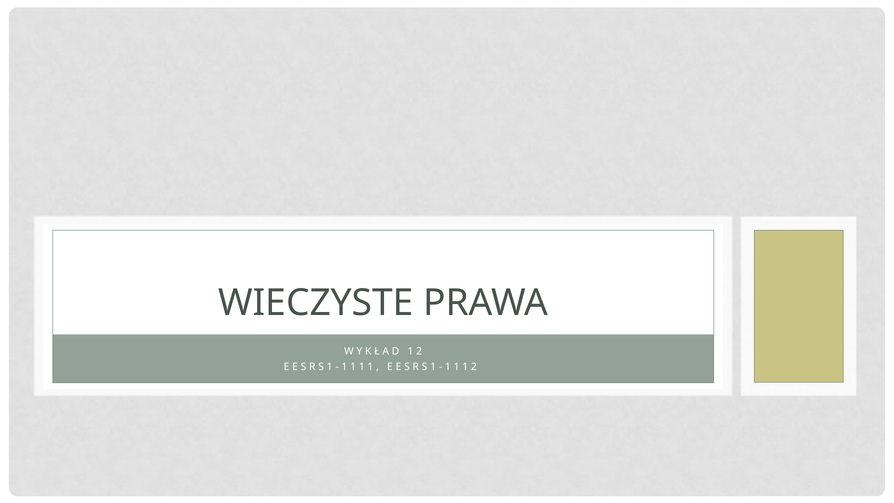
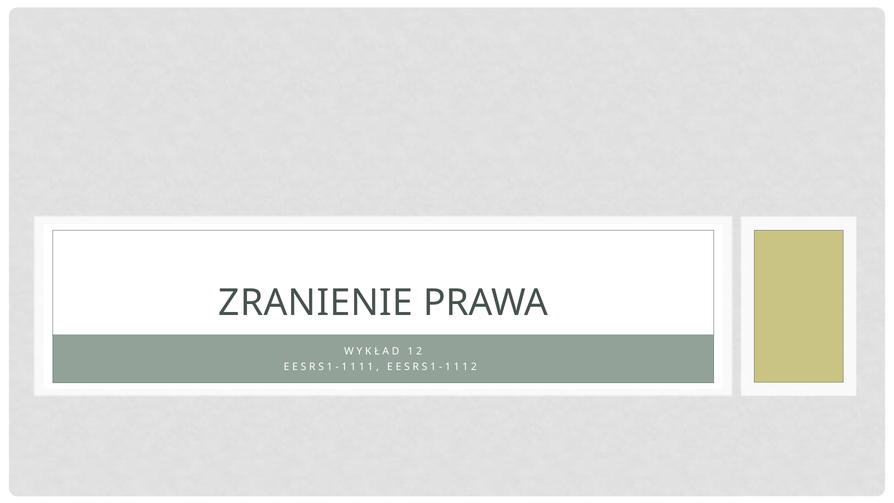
WIECZYSTE: WIECZYSTE -> ZRANIENIE
